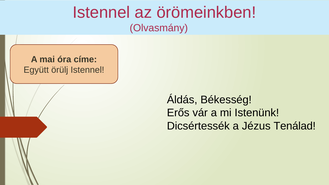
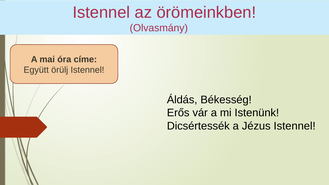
Jézus Tenálad: Tenálad -> Istennel
